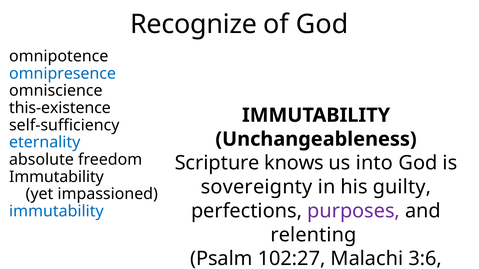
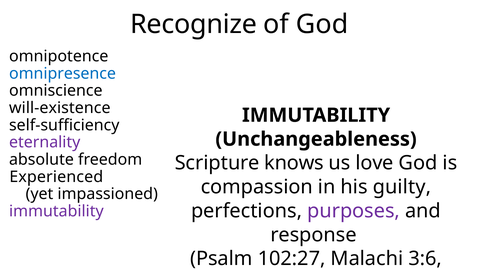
this-existence: this-existence -> will-existence
eternality colour: blue -> purple
into: into -> love
Immutability at (56, 177): Immutability -> Experienced
sovereignty: sovereignty -> compassion
immutability at (56, 212) colour: blue -> purple
relenting: relenting -> response
